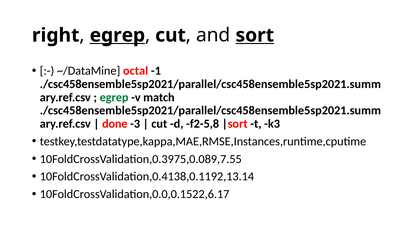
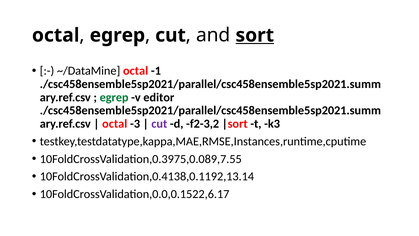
right at (56, 35): right -> octal
egrep at (117, 35) underline: present -> none
match: match -> editor
done at (115, 124): done -> octal
cut at (159, 124) colour: black -> purple
f2-5,8: f2-5,8 -> f2-3,2
